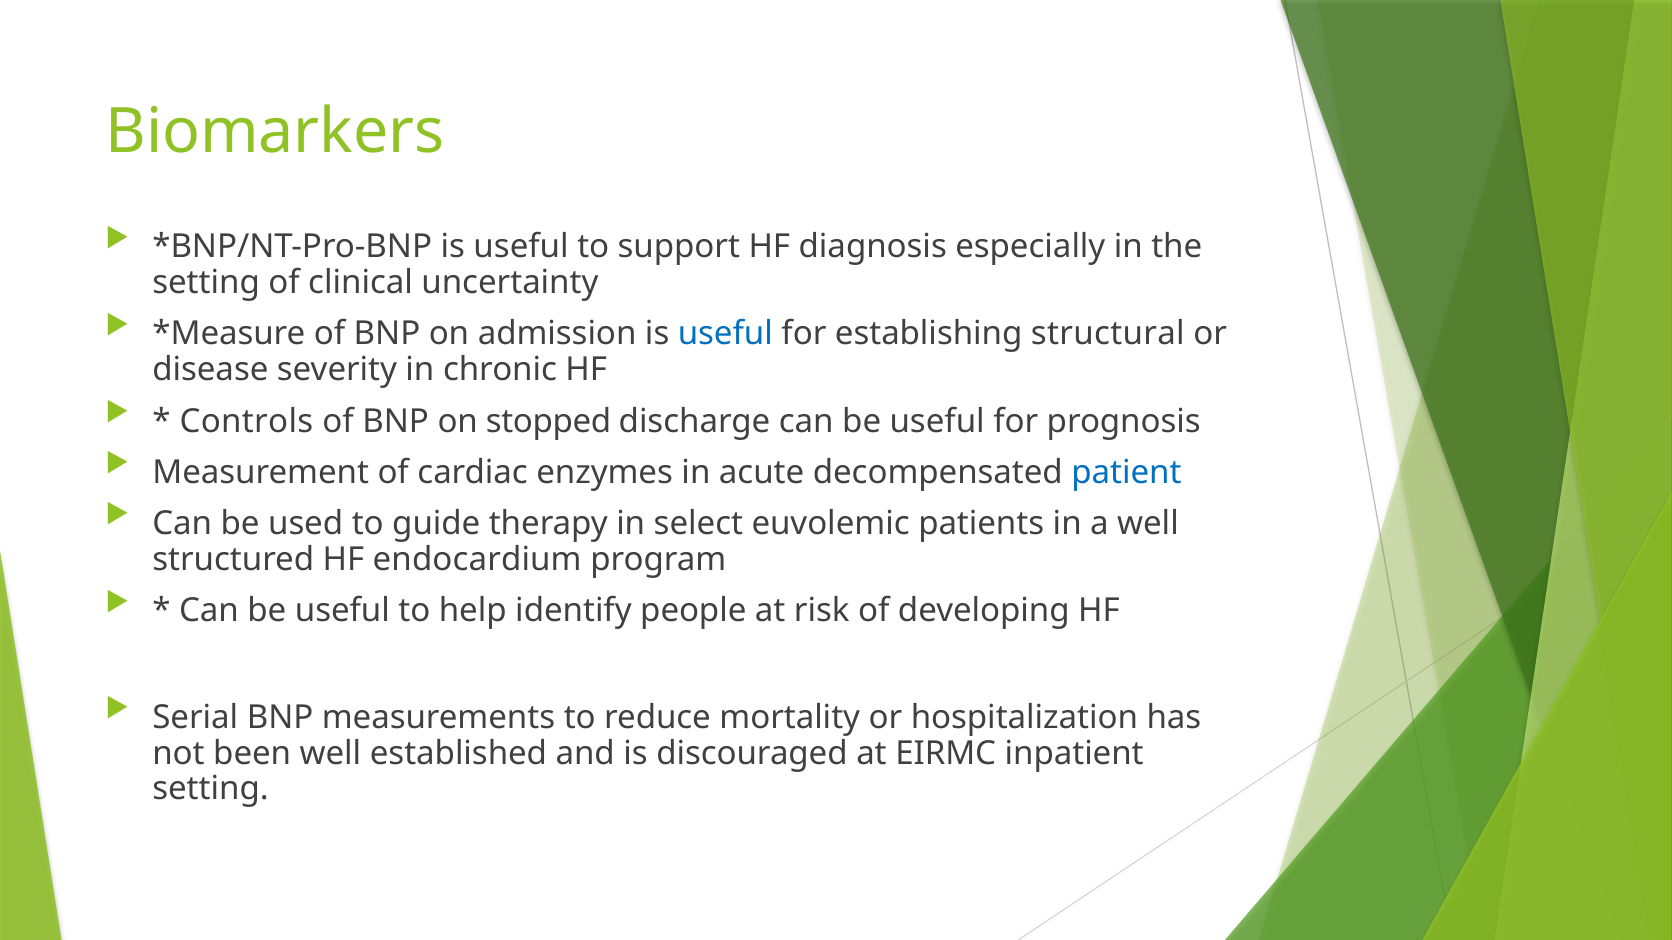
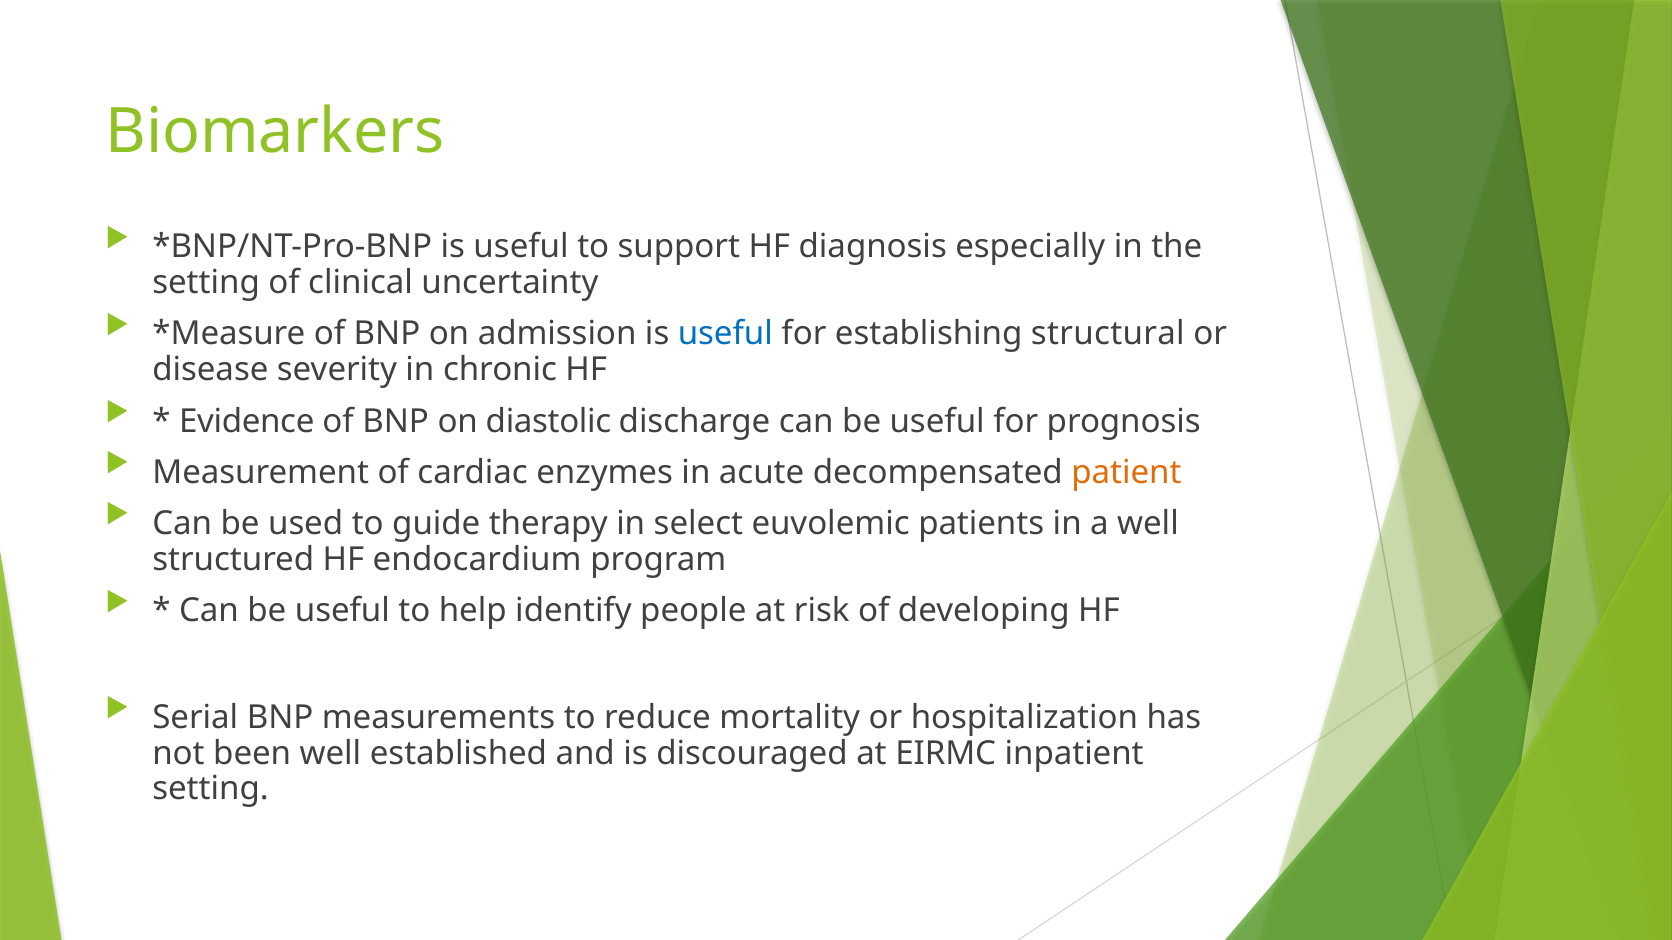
Controls: Controls -> Evidence
stopped: stopped -> diastolic
patient colour: blue -> orange
